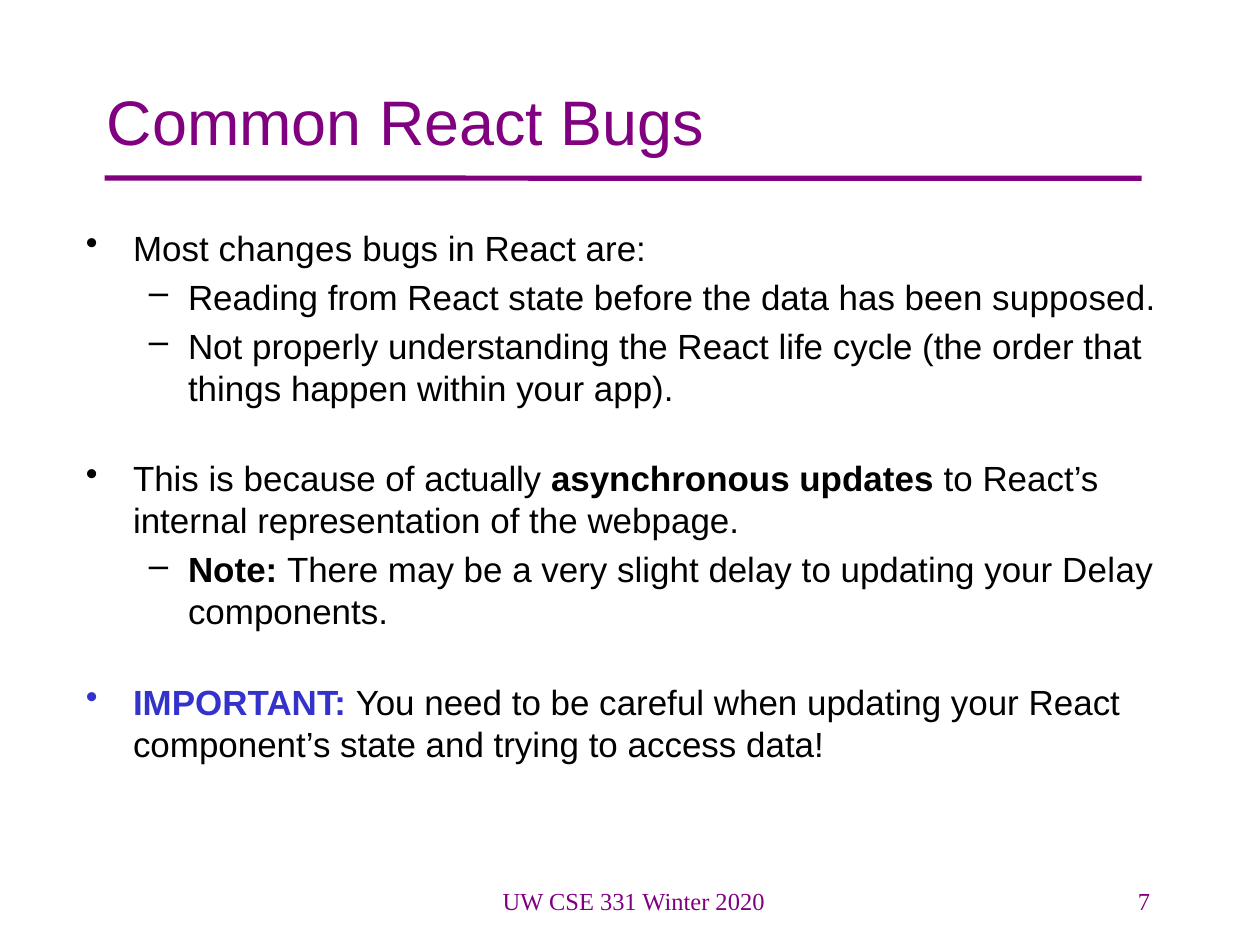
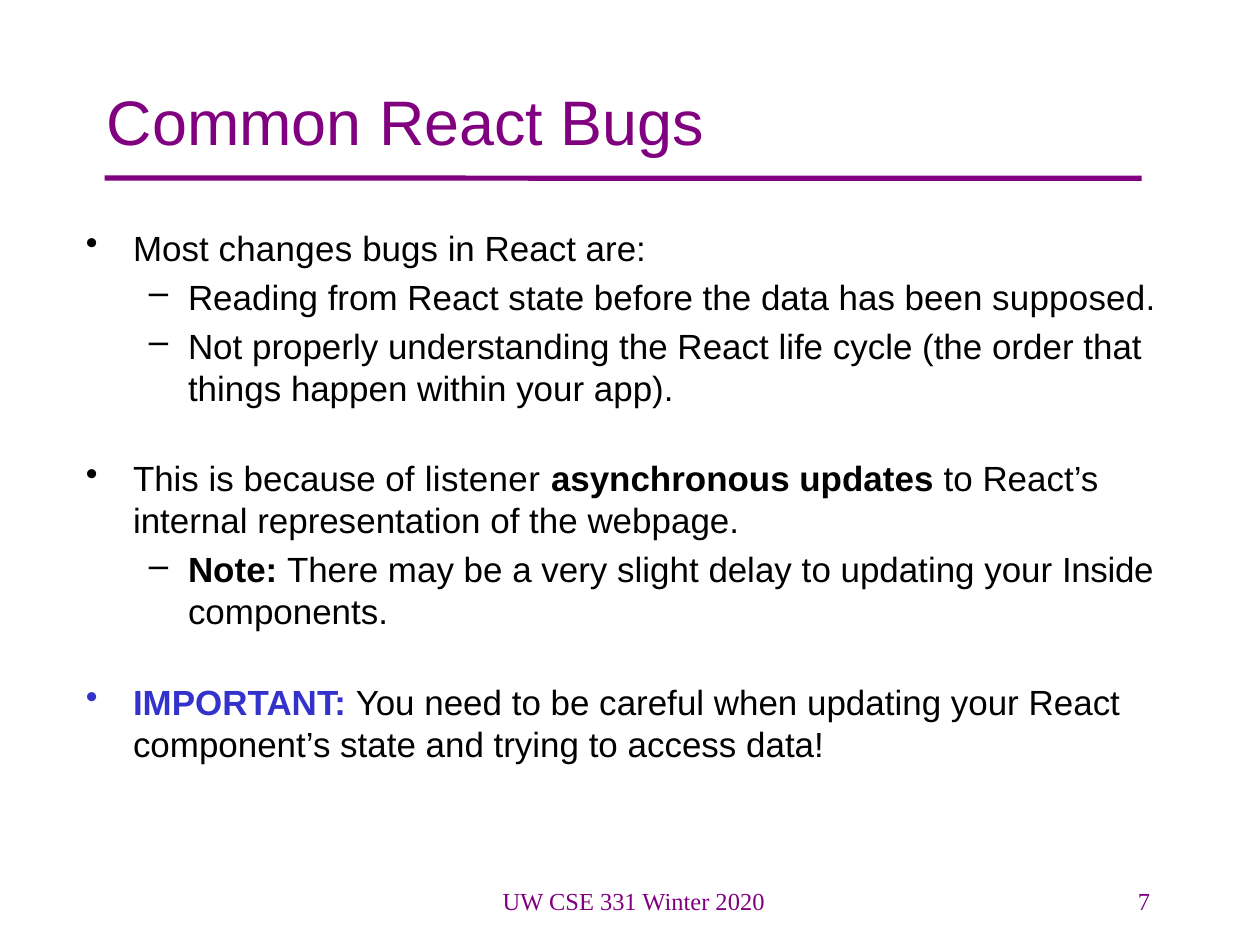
actually: actually -> listener
your Delay: Delay -> Inside
